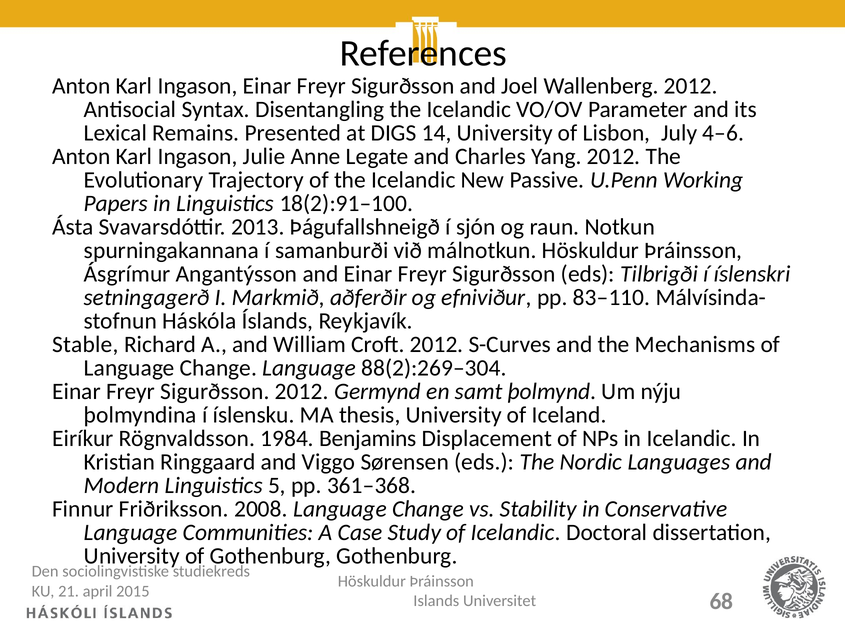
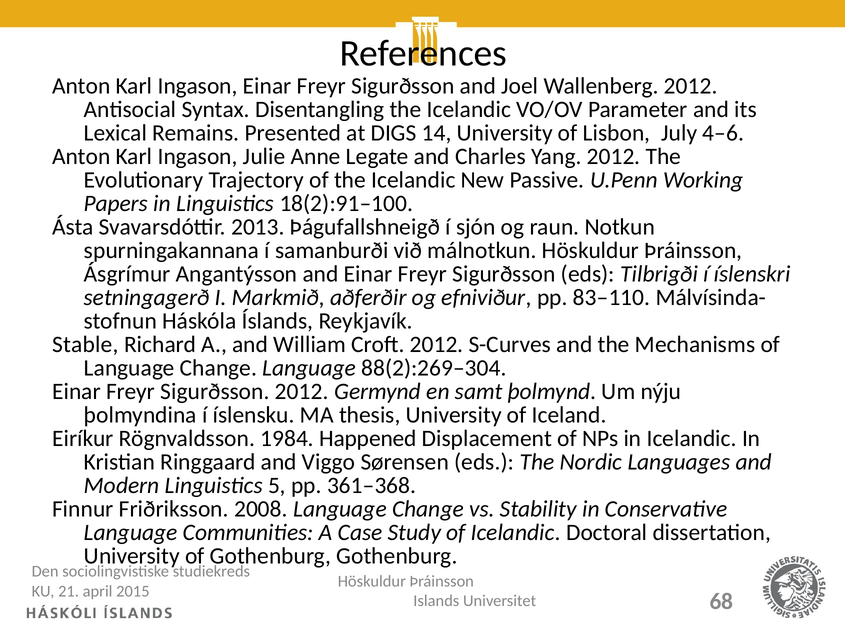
Benjamins: Benjamins -> Happened
